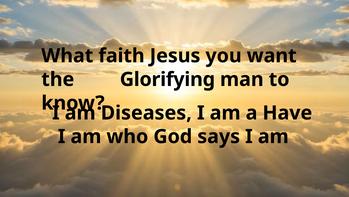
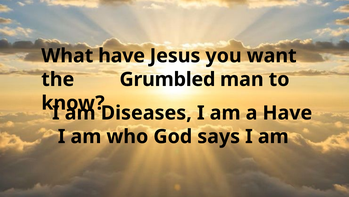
What faith: faith -> have
Glorifying: Glorifying -> Grumbled
